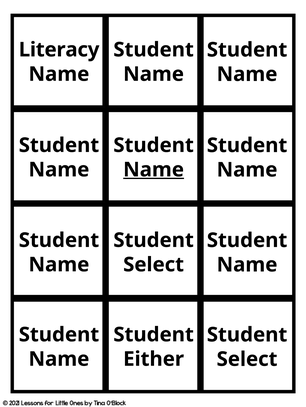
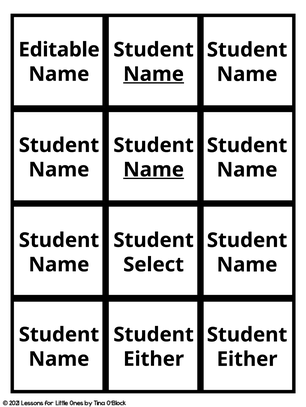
Literacy: Literacy -> Editable
Name at (154, 74) underline: none -> present
Select at (247, 360): Select -> Either
